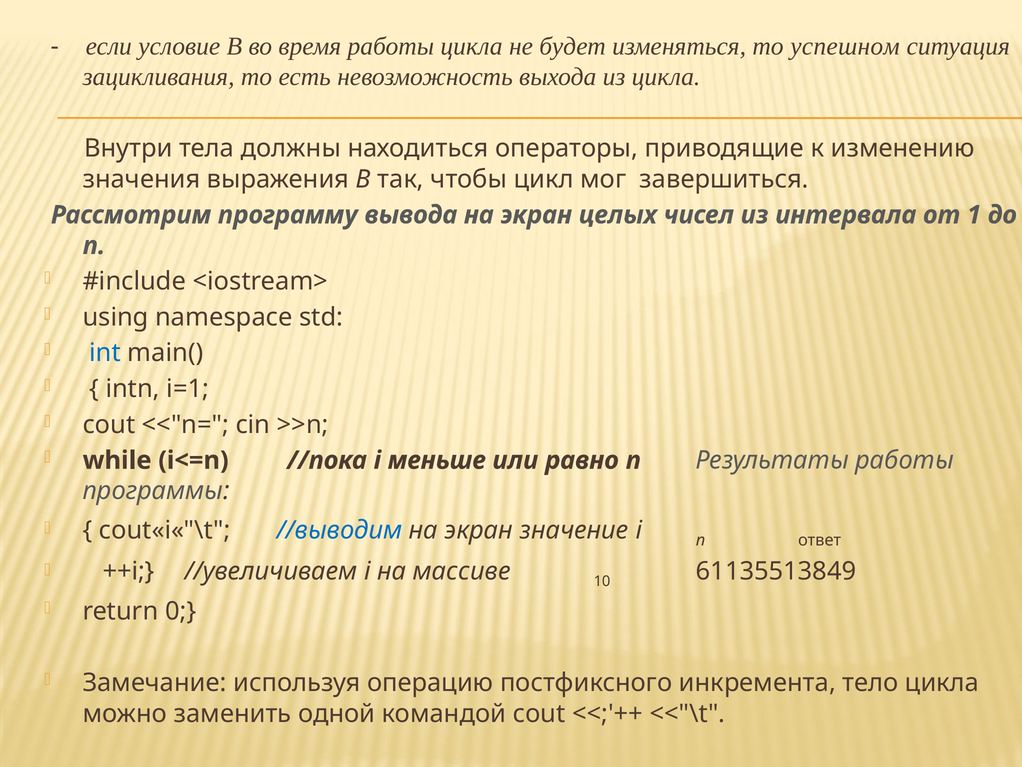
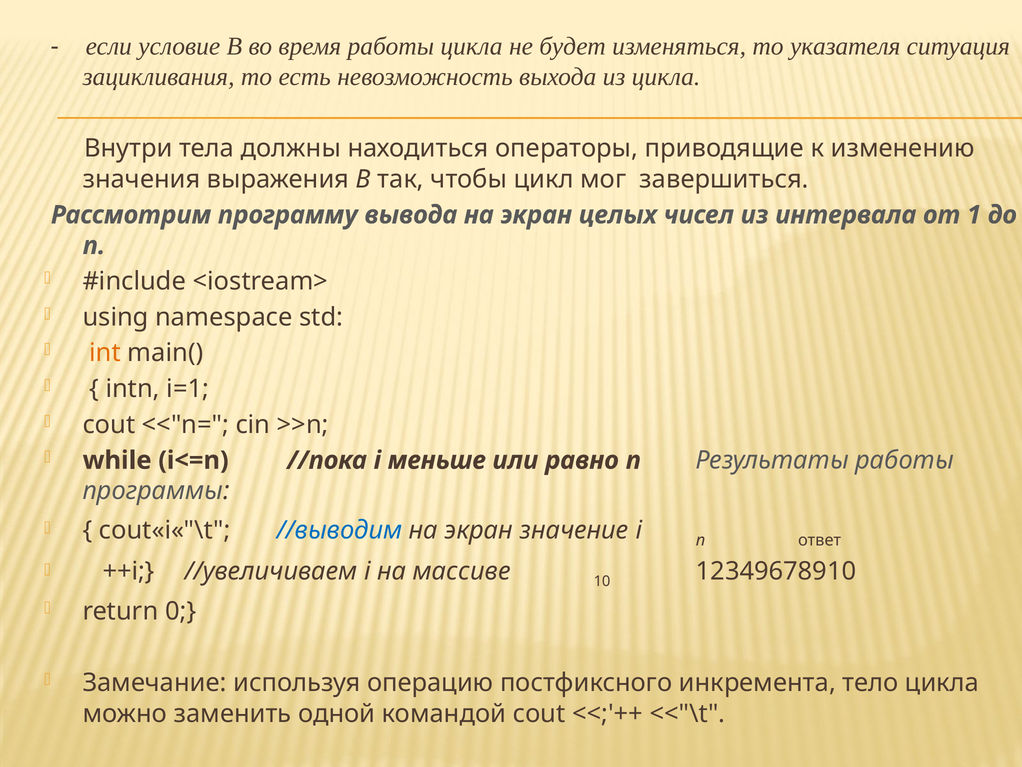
успешном: успешном -> указателя
int colour: blue -> orange
61135513849: 61135513849 -> 12349678910
